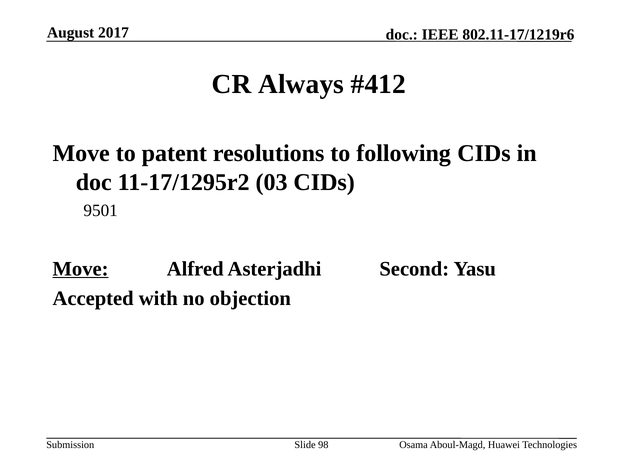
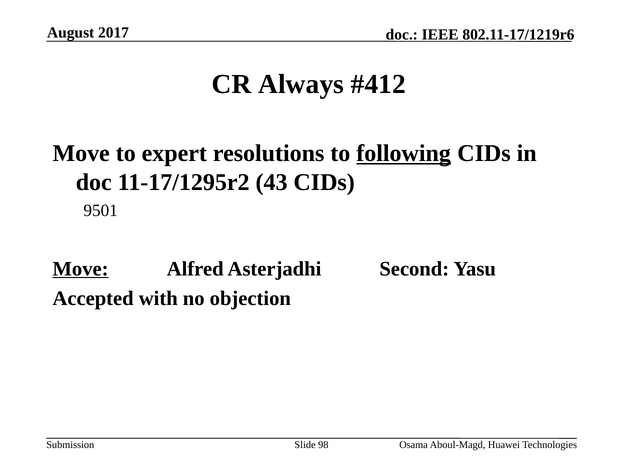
patent: patent -> expert
following underline: none -> present
03: 03 -> 43
